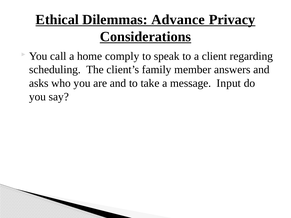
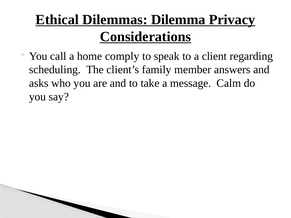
Advance: Advance -> Dilemma
Input: Input -> Calm
